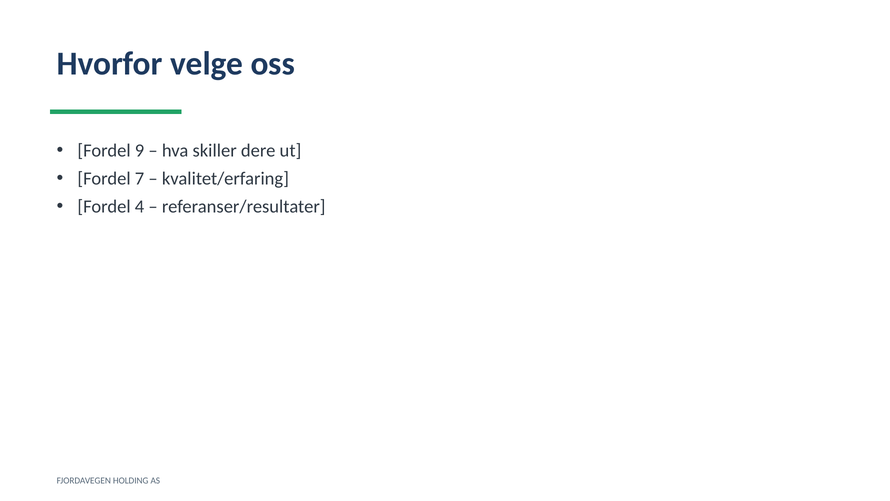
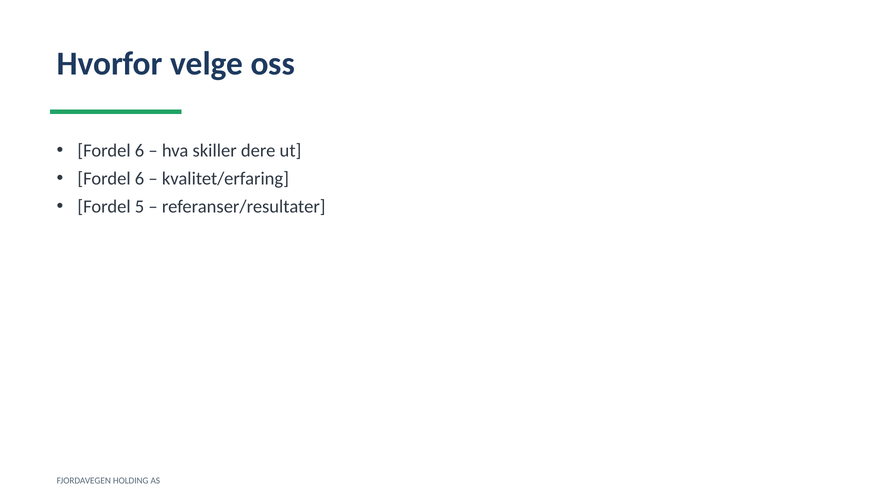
9 at (140, 151): 9 -> 6
7 at (140, 179): 7 -> 6
4: 4 -> 5
